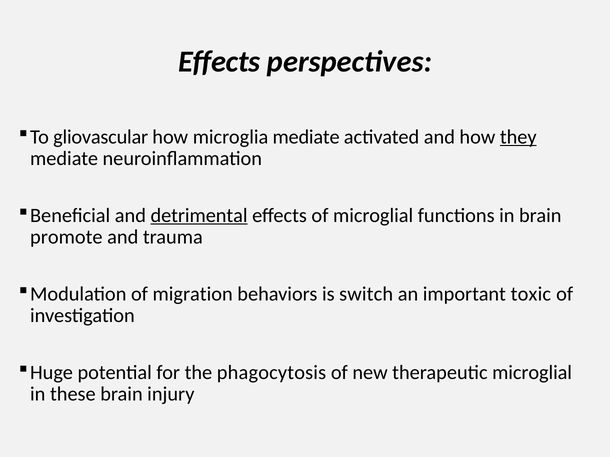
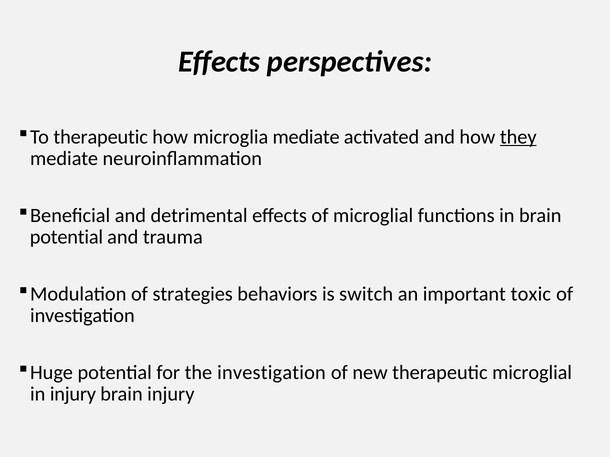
To gliovascular: gliovascular -> therapeutic
detrimental underline: present -> none
promote at (66, 238): promote -> potential
migration: migration -> strategies
the phagocytosis: phagocytosis -> investigation
in these: these -> injury
